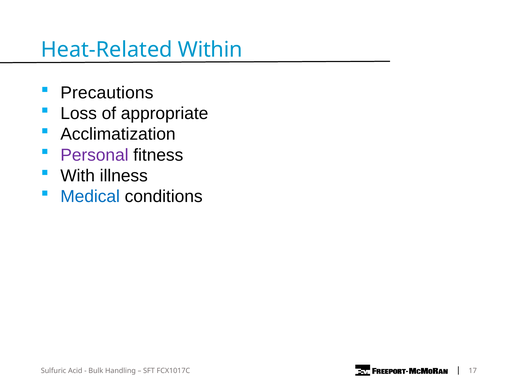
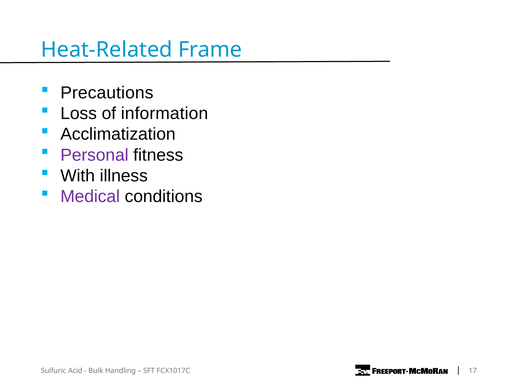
Within: Within -> Frame
appropriate: appropriate -> information
Medical colour: blue -> purple
